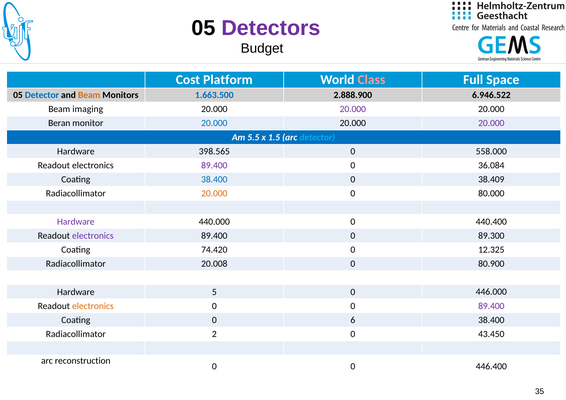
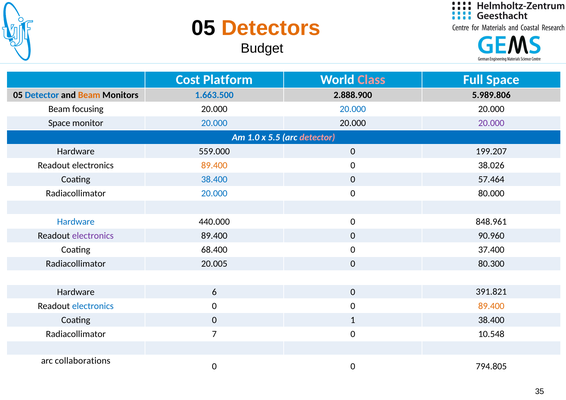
Detectors colour: purple -> orange
6.946.522: 6.946.522 -> 5.989.806
imaging: imaging -> focusing
20.000 at (353, 109) colour: purple -> blue
Beran at (59, 123): Beran -> Space
5.5: 5.5 -> 1.0
1.5: 1.5 -> 5.5
detector at (317, 137) colour: light blue -> pink
398.565: 398.565 -> 559.000
558.000: 558.000 -> 199.207
89.400 at (214, 165) colour: purple -> orange
36.084: 36.084 -> 38.026
38.409: 38.409 -> 57.464
20.000 at (214, 194) colour: orange -> blue
Hardware at (76, 222) colour: purple -> blue
440.400: 440.400 -> 848.961
89.300: 89.300 -> 90.960
74.420: 74.420 -> 68.400
12.325: 12.325 -> 37.400
20.008: 20.008 -> 20.005
80.900: 80.900 -> 80.300
5: 5 -> 6
446.000: 446.000 -> 391.821
electronics at (93, 306) colour: orange -> blue
89.400 at (491, 306) colour: purple -> orange
6: 6 -> 1
2: 2 -> 7
43.450: 43.450 -> 10.548
reconstruction: reconstruction -> collaborations
446.400: 446.400 -> 794.805
